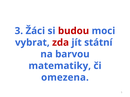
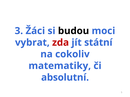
budou colour: red -> black
barvou: barvou -> cokoliv
omezena: omezena -> absolutní
